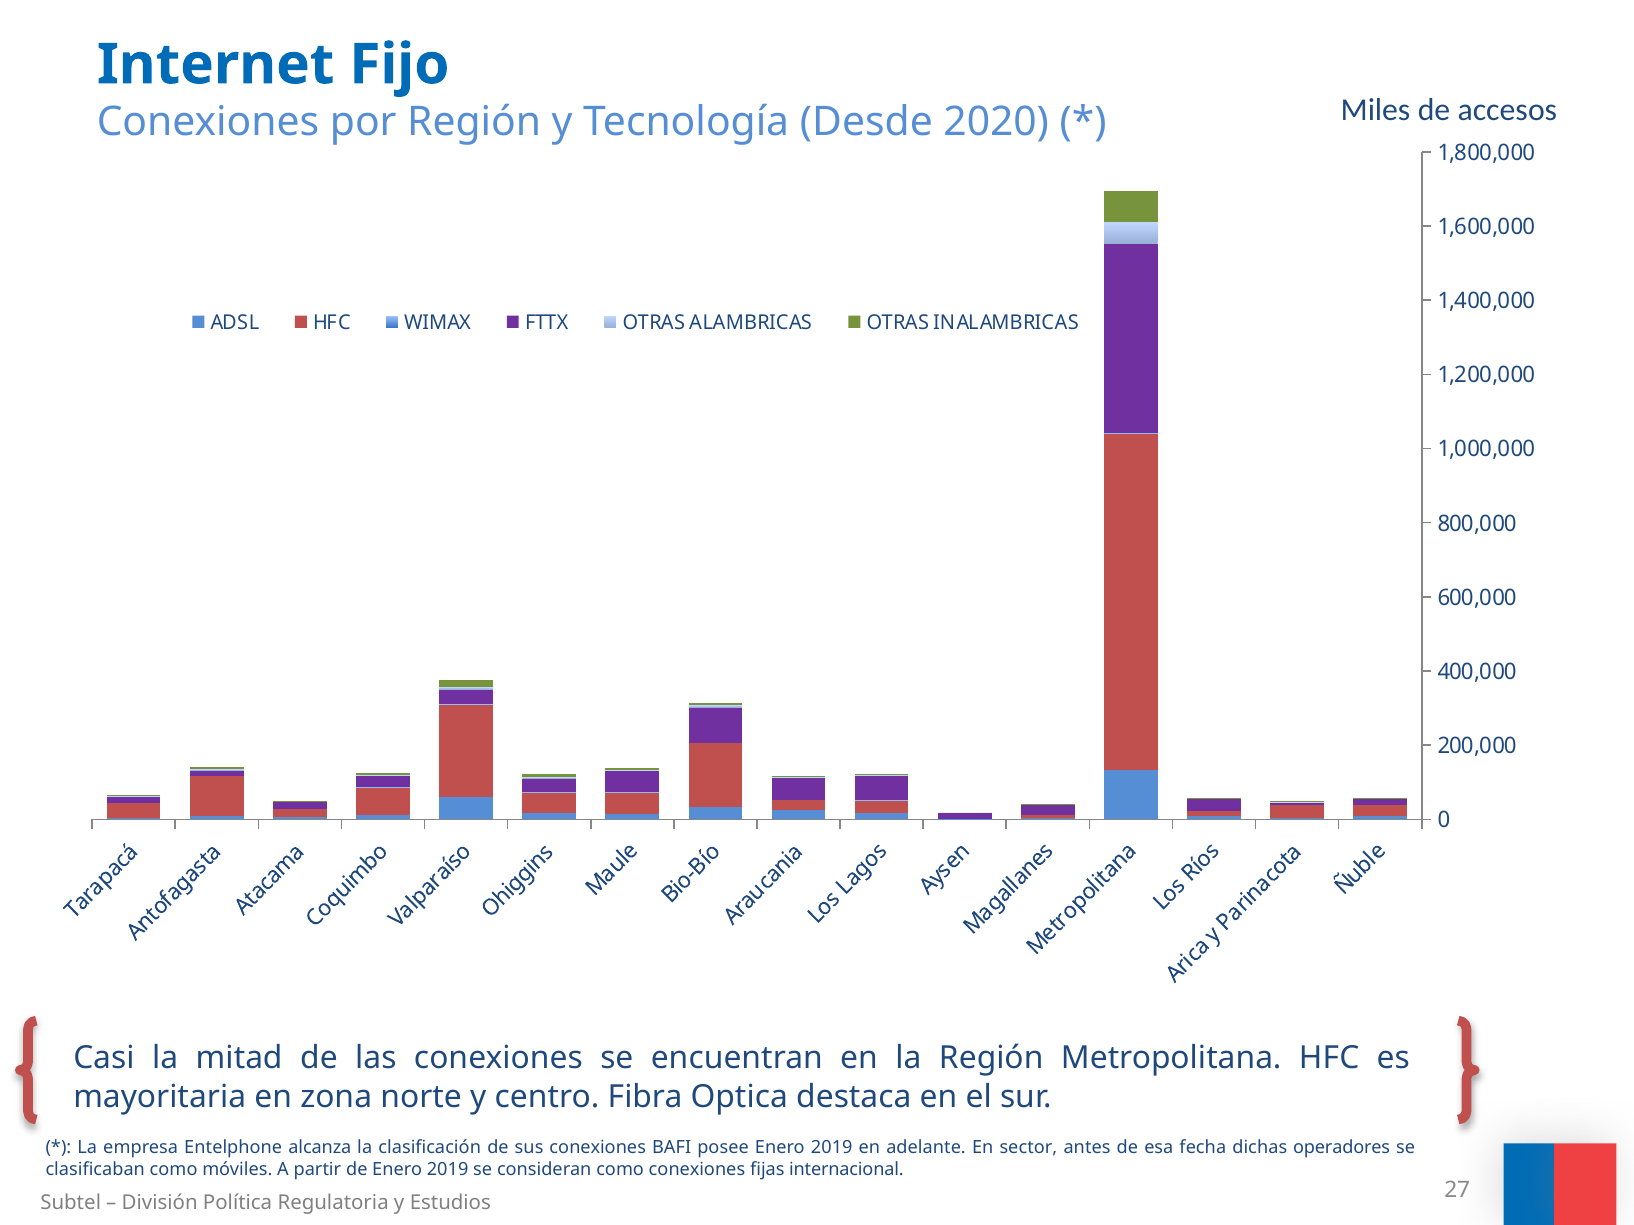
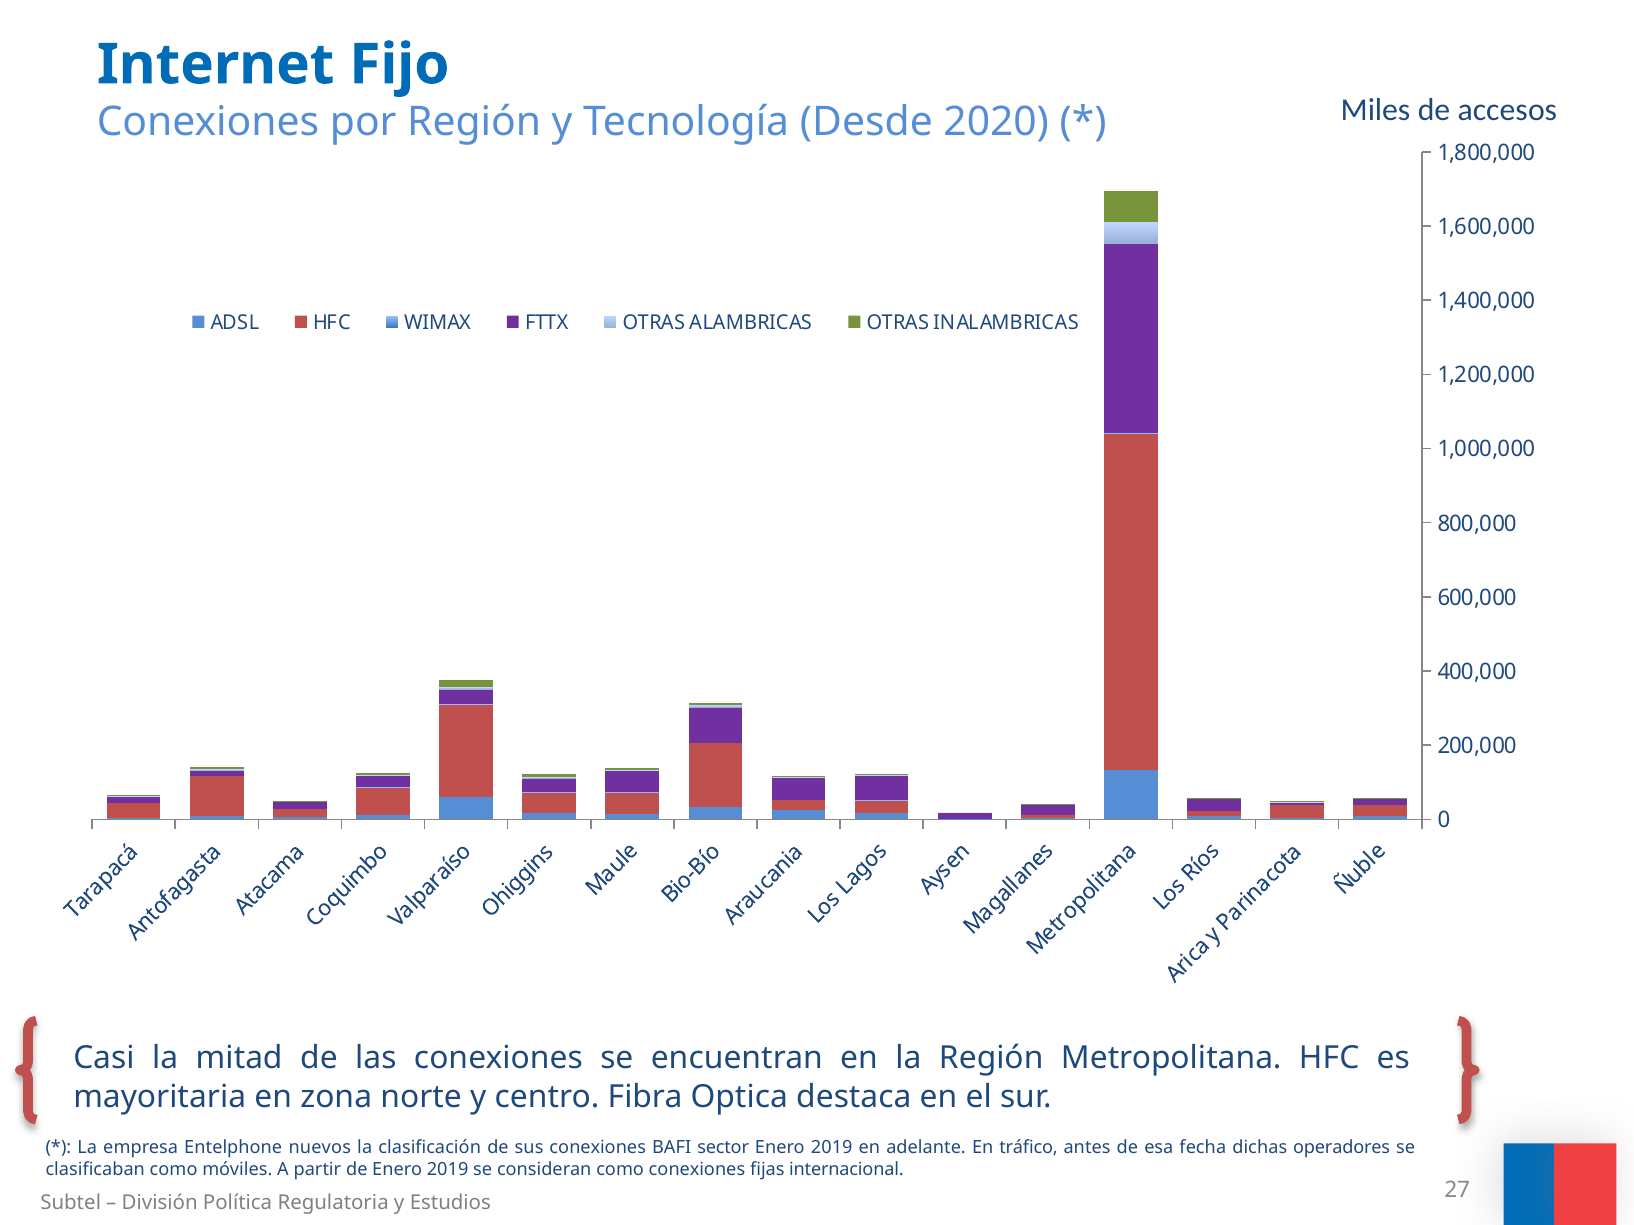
alcanza: alcanza -> nuevos
posee: posee -> sector
sector: sector -> tráfico
